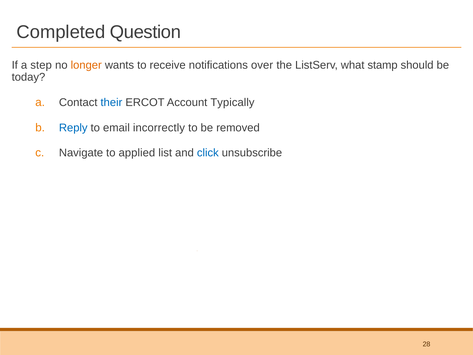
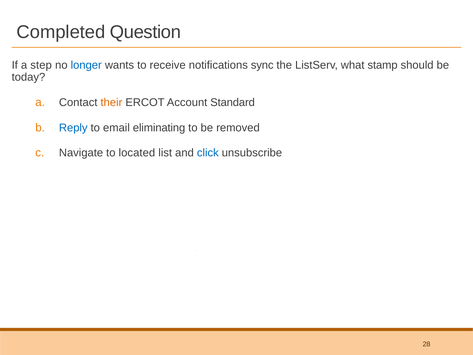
longer colour: orange -> blue
over: over -> sync
their colour: blue -> orange
Typically: Typically -> Standard
incorrectly: incorrectly -> eliminating
applied: applied -> located
